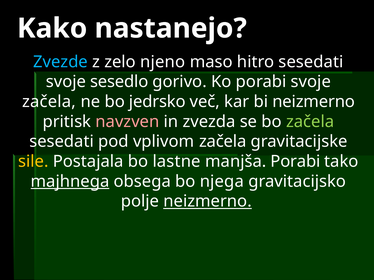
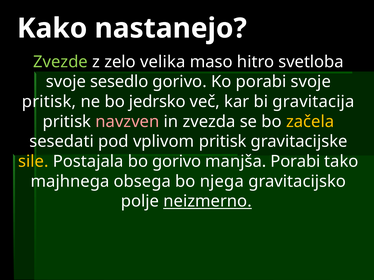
Zvezde colour: light blue -> light green
njeno: njeno -> velika
hitro sesedati: sesedati -> svetloba
začela at (49, 102): začela -> pritisk
bi neizmerno: neizmerno -> gravitacija
začela at (310, 122) colour: light green -> yellow
vplivom začela: začela -> pritisk
bo lastne: lastne -> gorivo
majhnega underline: present -> none
